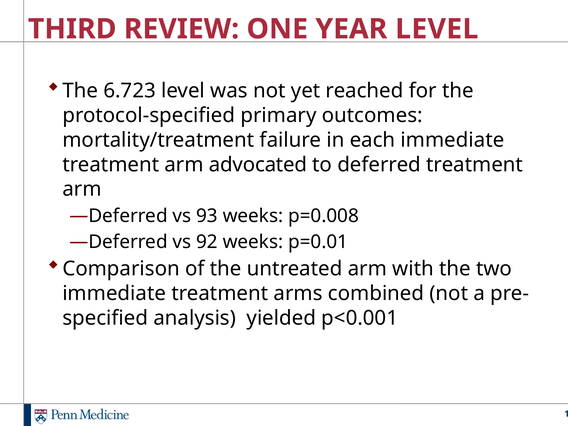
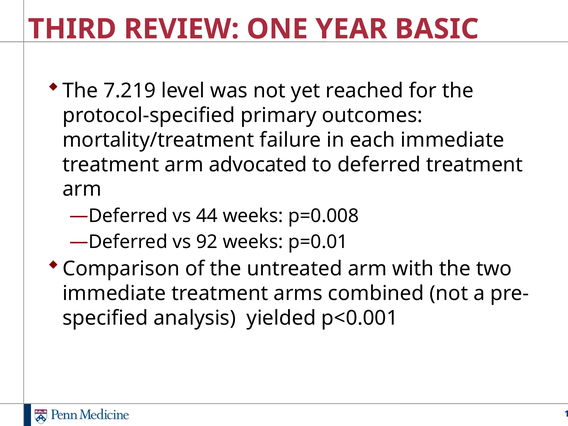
YEAR LEVEL: LEVEL -> BASIC
6.723: 6.723 -> 7.219
93: 93 -> 44
